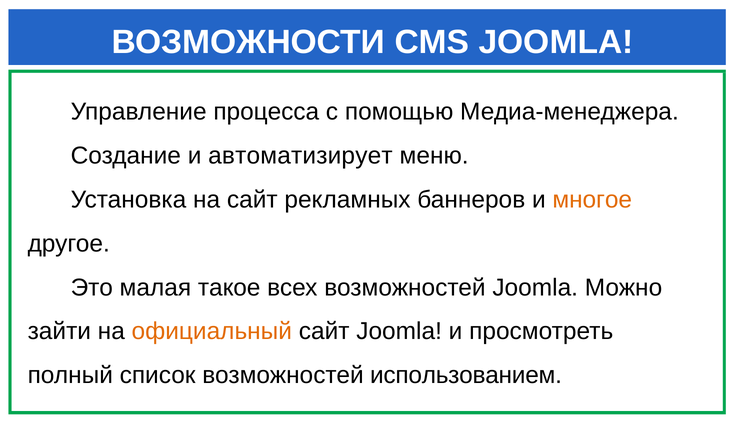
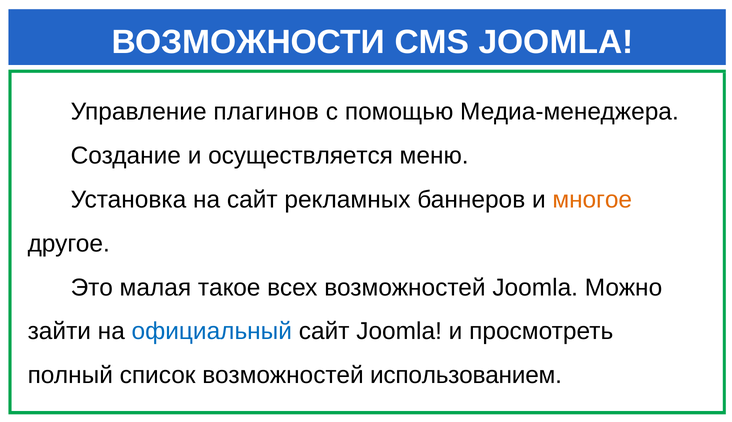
процесса: процесса -> плагинов
автоматизирует: автоматизирует -> осуществляется
официальный colour: orange -> blue
